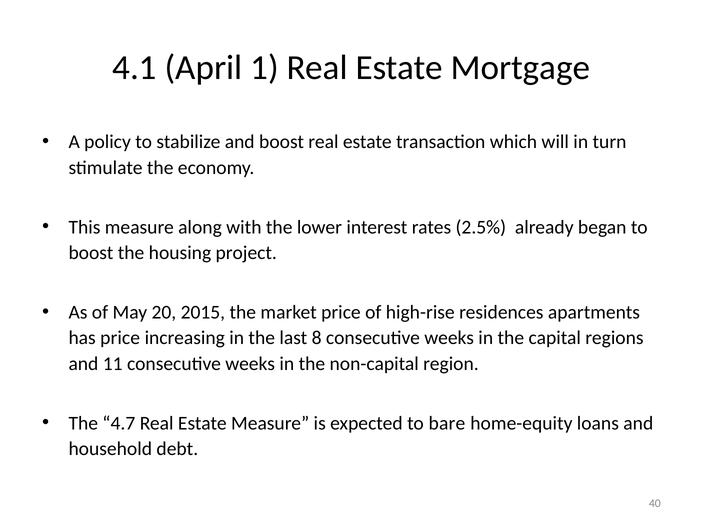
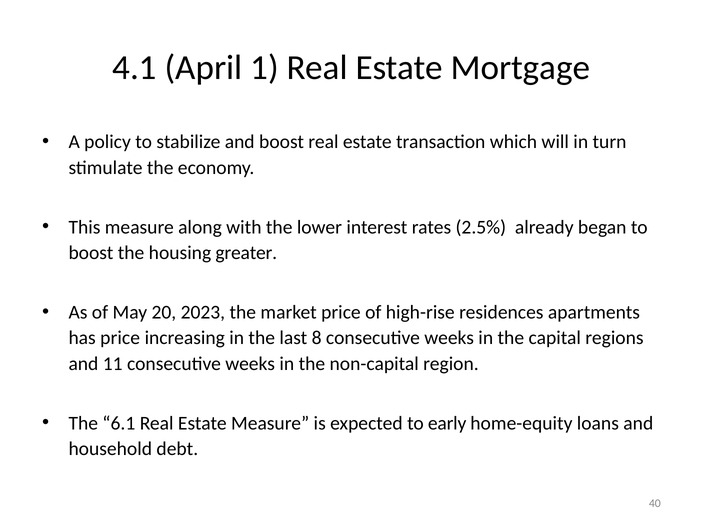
project: project -> greater
2015: 2015 -> 2023
4.7: 4.7 -> 6.1
bare: bare -> early
